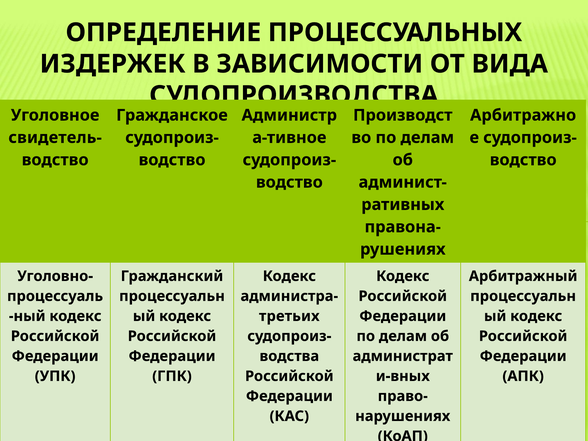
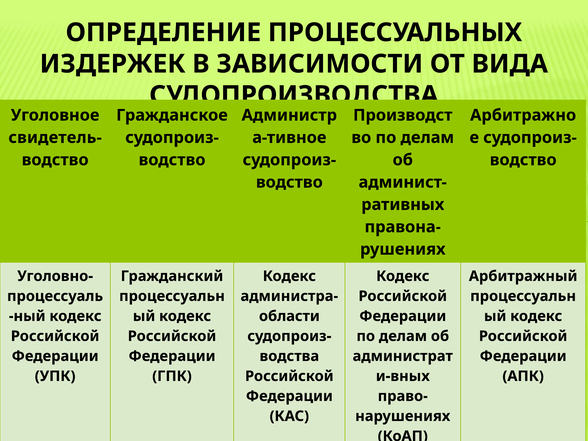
третьих: третьих -> области
